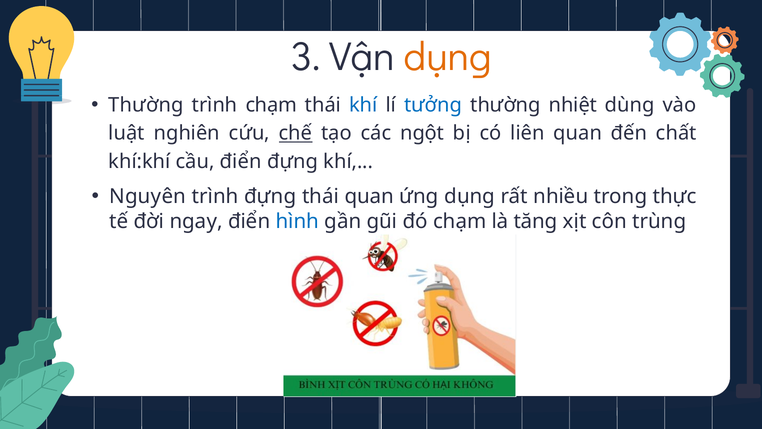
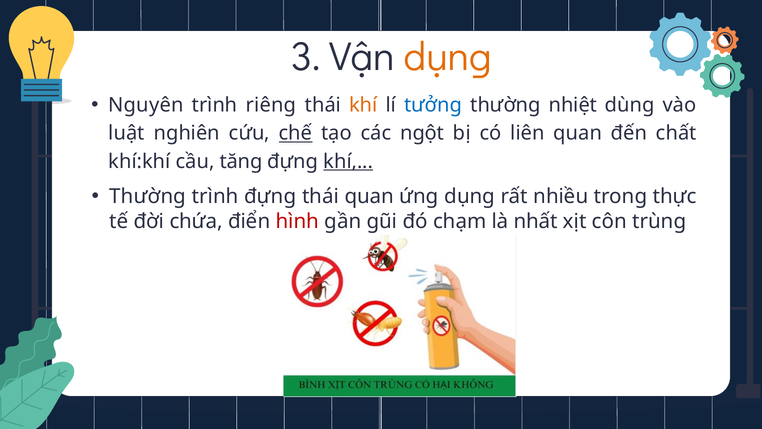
Thường at (146, 105): Thường -> Nguyên
trình chạm: chạm -> riêng
khí at (363, 105) colour: blue -> orange
cầu điển: điển -> tăng
khí at (348, 161) underline: none -> present
Nguyên at (148, 197): Nguyên -> Thường
ngay: ngay -> chứa
hình colour: blue -> red
tăng: tăng -> nhất
